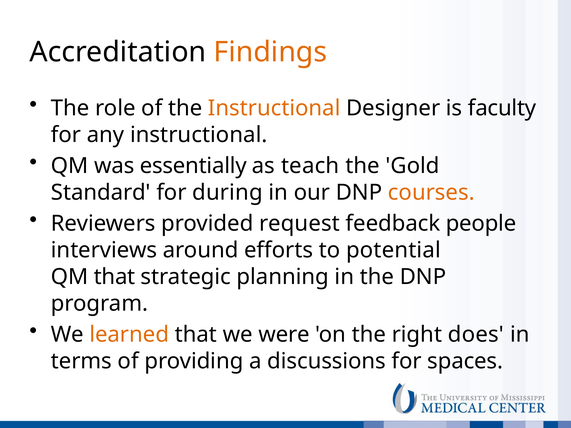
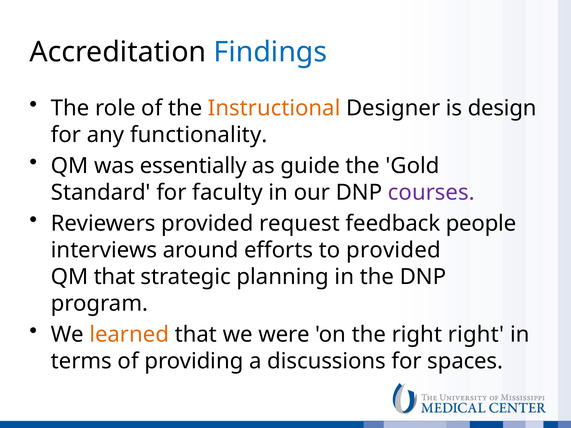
Findings colour: orange -> blue
faculty: faculty -> design
any instructional: instructional -> functionality
teach: teach -> guide
during: during -> faculty
courses colour: orange -> purple
to potential: potential -> provided
right does: does -> right
